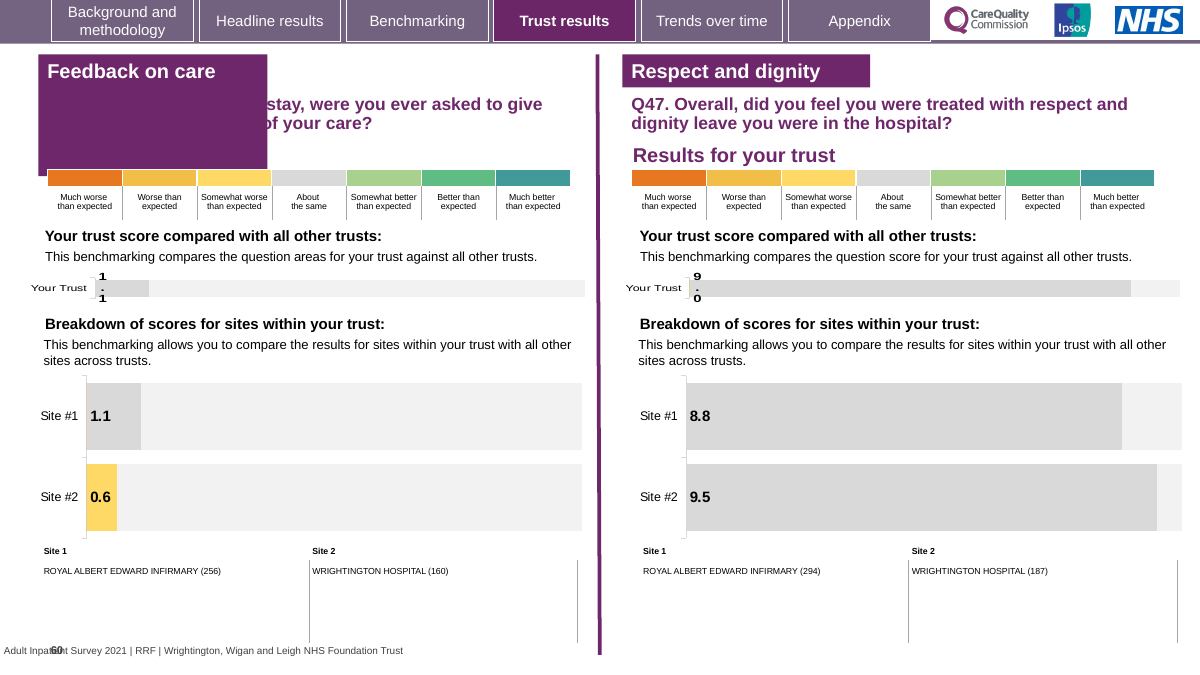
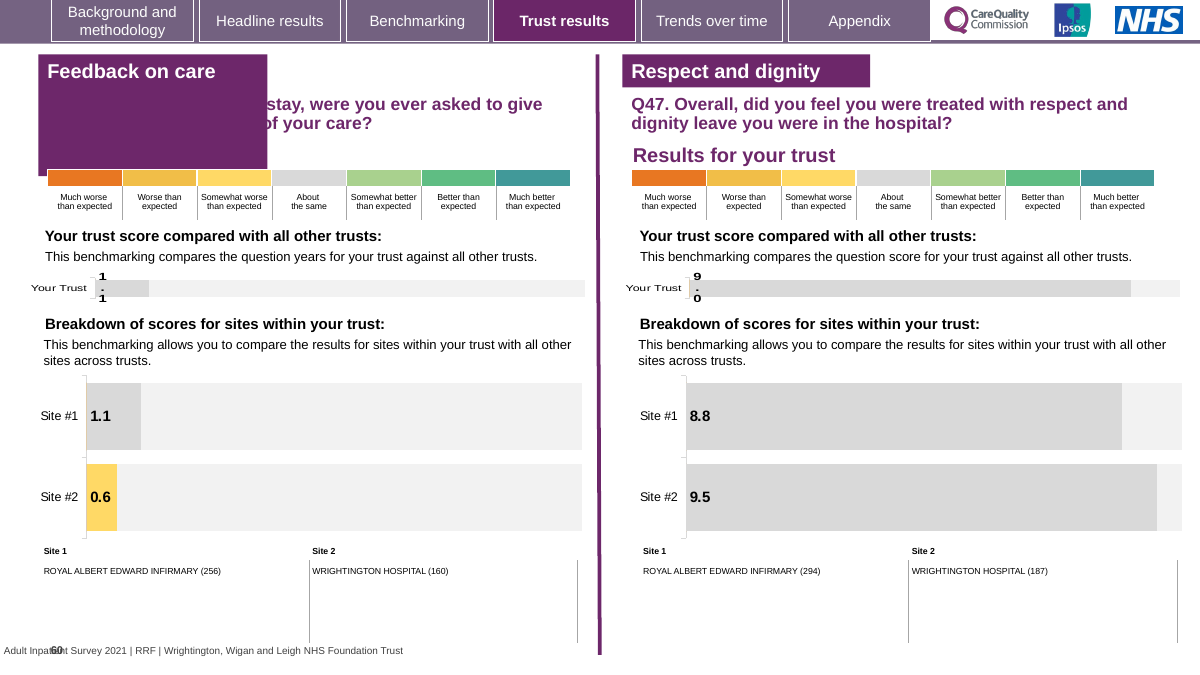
areas: areas -> years
